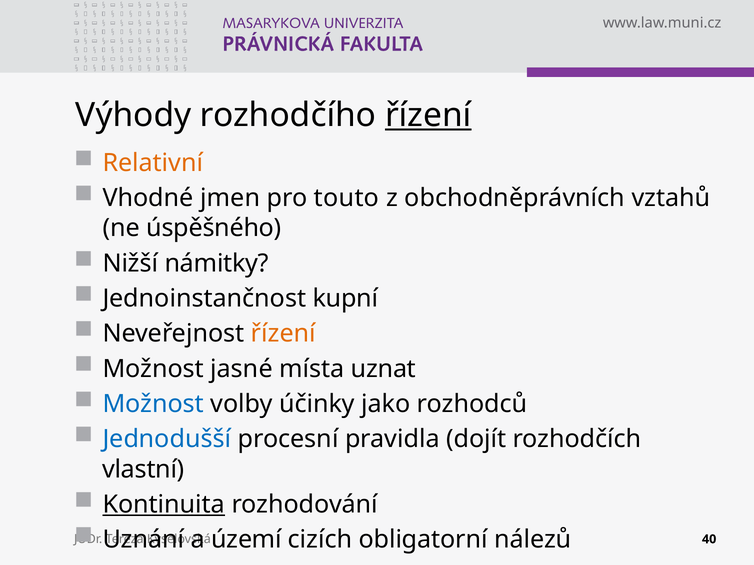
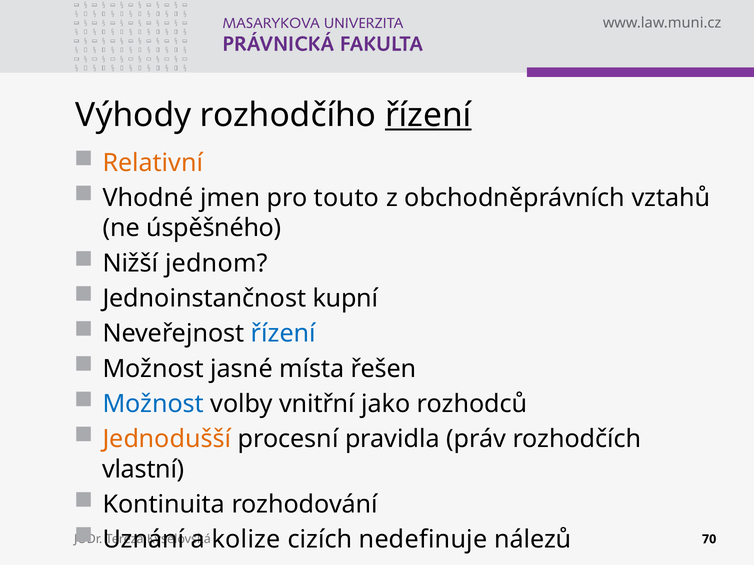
námitky: námitky -> jednom
řízení at (283, 334) colour: orange -> blue
uznat: uznat -> řešen
účinky: účinky -> vnitřní
Jednodušší colour: blue -> orange
dojít: dojít -> práv
Kontinuita underline: present -> none
území: území -> kolize
obligatorní: obligatorní -> nedefinuje
40: 40 -> 70
